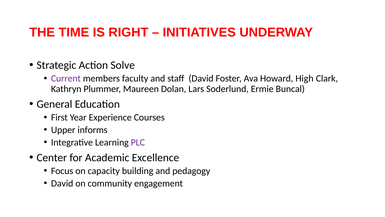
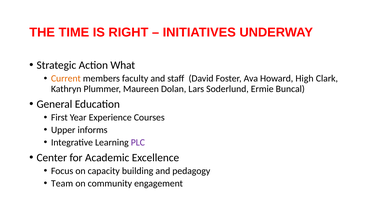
Solve: Solve -> What
Current colour: purple -> orange
David at (62, 183): David -> Team
